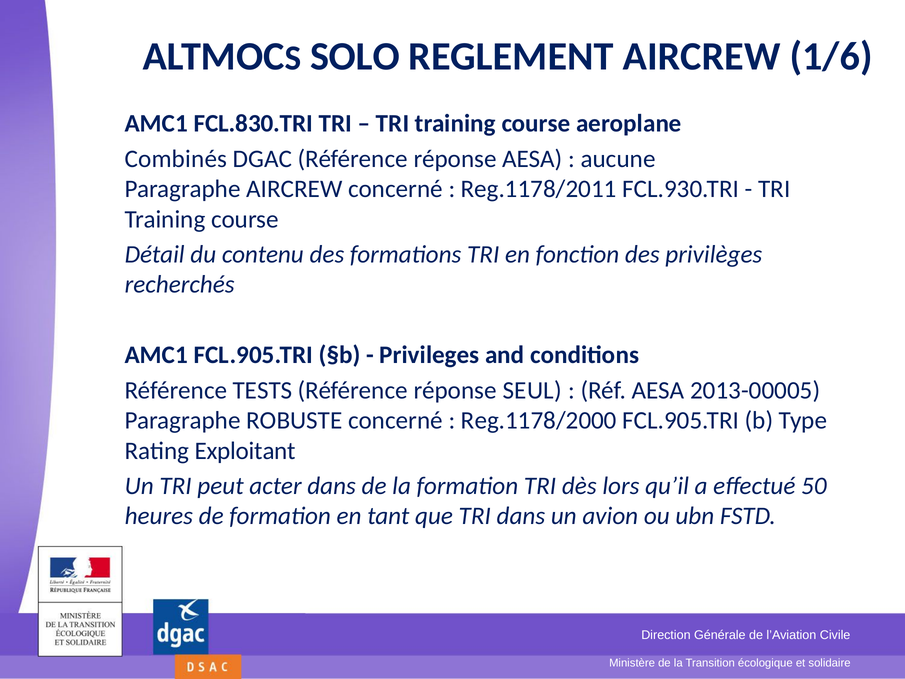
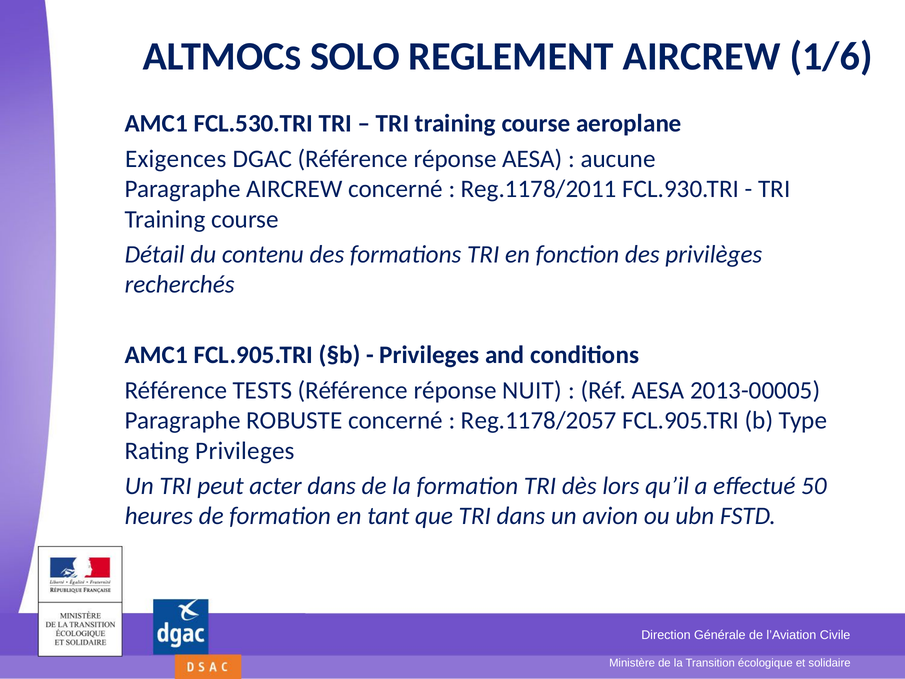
FCL.830.TRI: FCL.830.TRI -> FCL.530.TRI
Combinés: Combinés -> Exigences
SEUL: SEUL -> NUIT
Reg.1178/2000: Reg.1178/2000 -> Reg.1178/2057
Rating Exploitant: Exploitant -> Privileges
